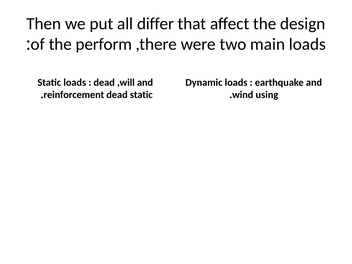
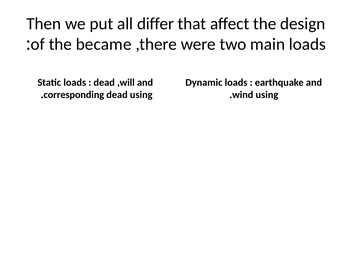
perform: perform -> became
reinforcement: reinforcement -> corresponding
dead static: static -> using
